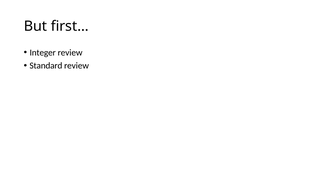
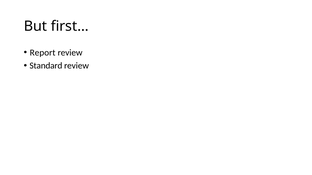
Integer: Integer -> Report
